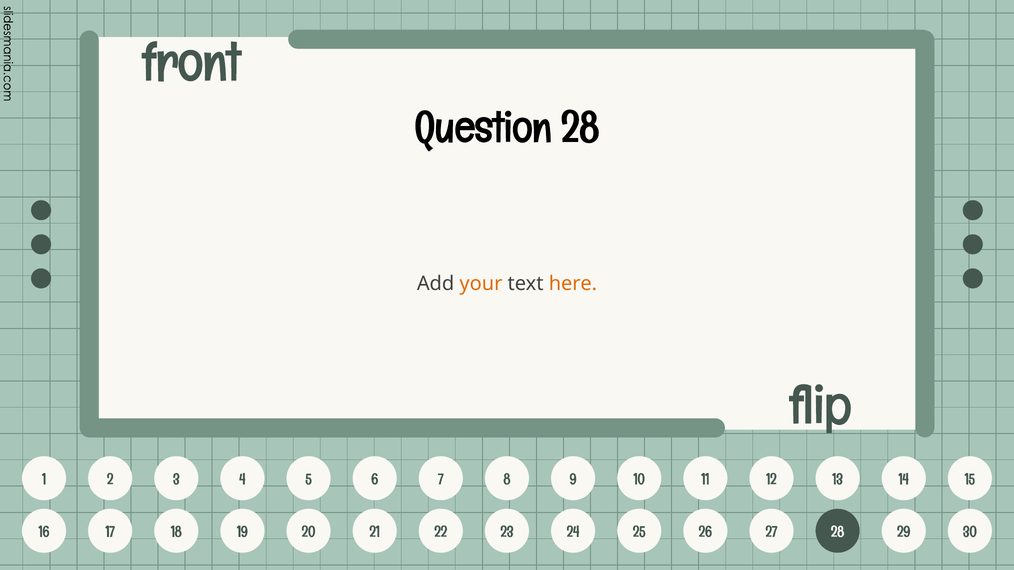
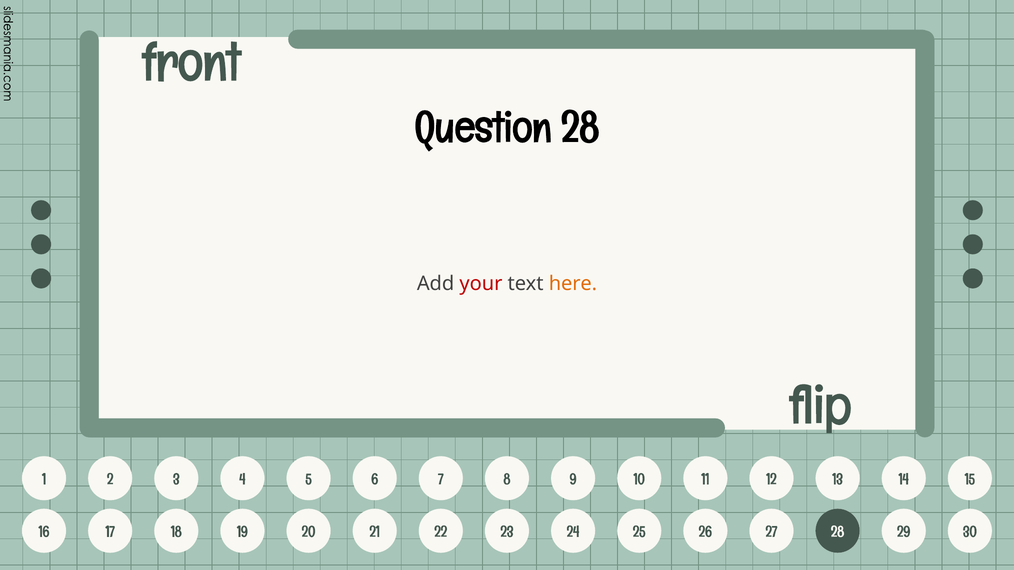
your colour: orange -> red
